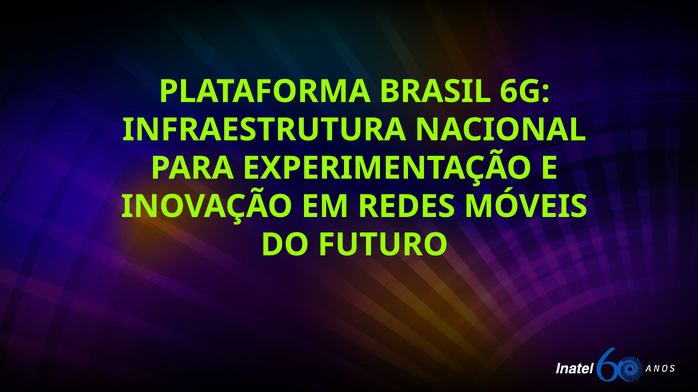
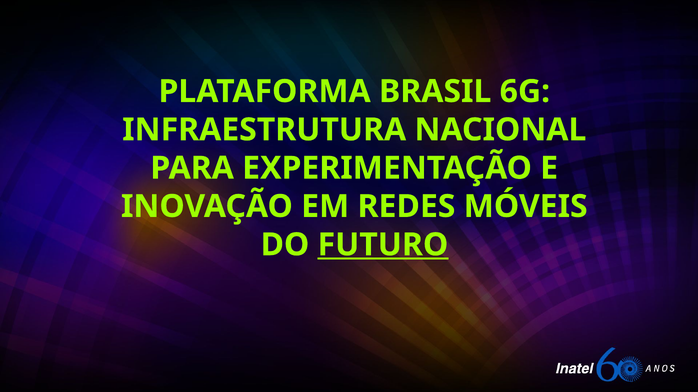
FUTURO underline: none -> present
